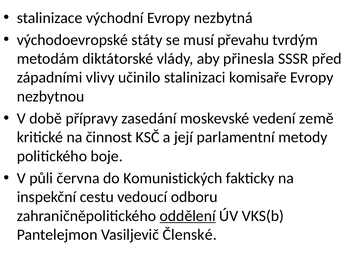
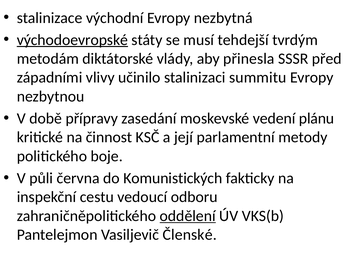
východoevropské underline: none -> present
převahu: převahu -> tehdejší
komisaře: komisaře -> summitu
země: země -> plánu
